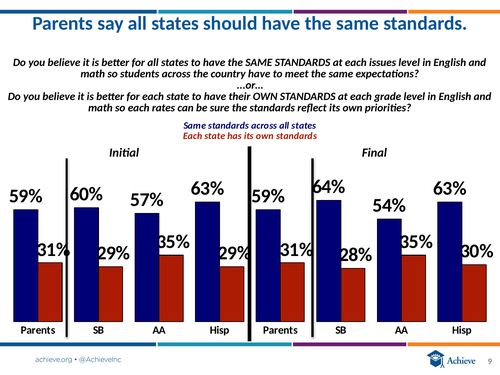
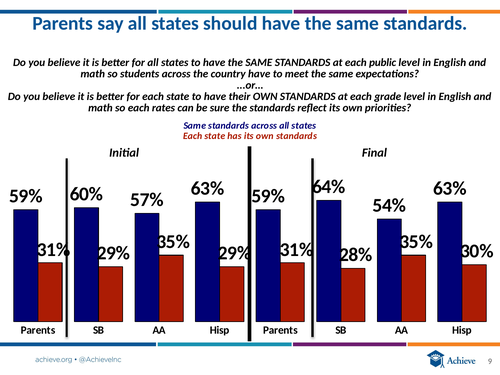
issues: issues -> public
